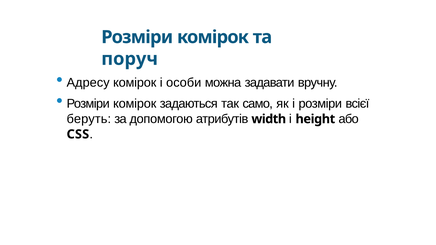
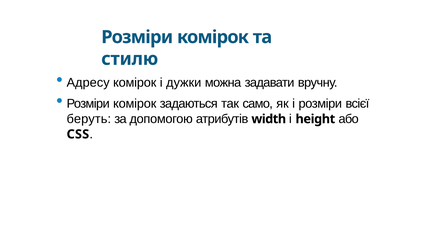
поруч: поруч -> стилю
особи: особи -> дужки
